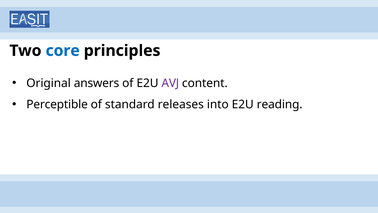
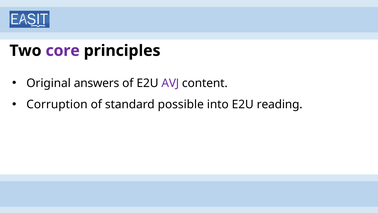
core colour: blue -> purple
Perceptible: Perceptible -> Corruption
releases: releases -> possible
